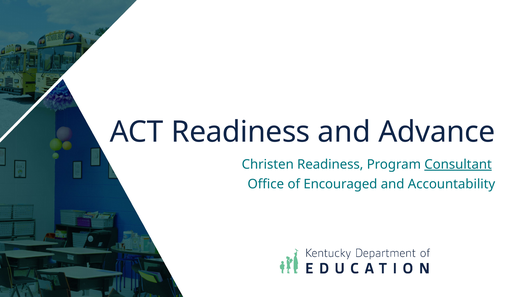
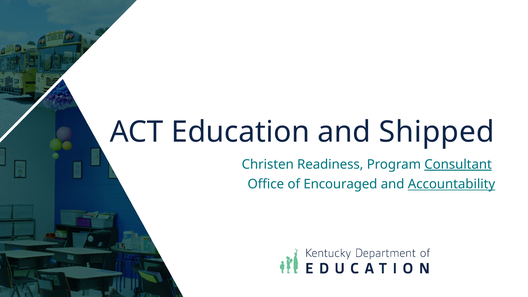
ACT Readiness: Readiness -> Education
Advance: Advance -> Shipped
Accountability underline: none -> present
